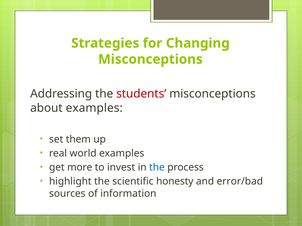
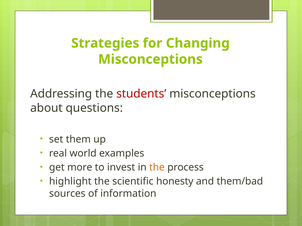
about examples: examples -> questions
the at (157, 168) colour: blue -> orange
error/bad: error/bad -> them/bad
